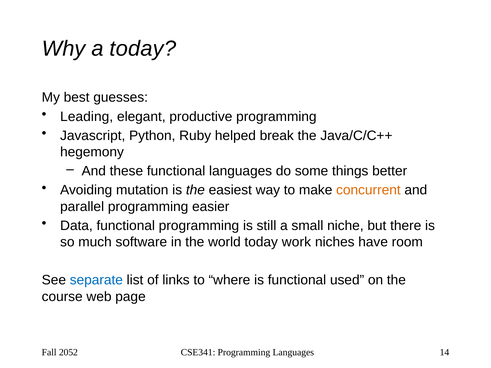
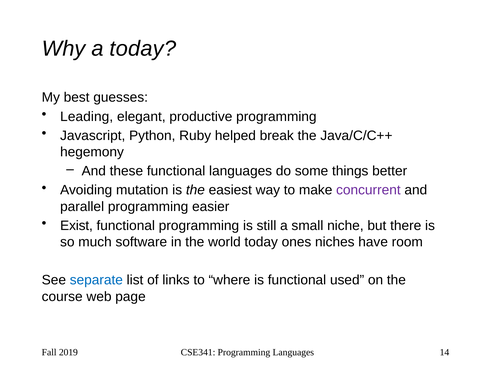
concurrent colour: orange -> purple
Data: Data -> Exist
work: work -> ones
2052: 2052 -> 2019
